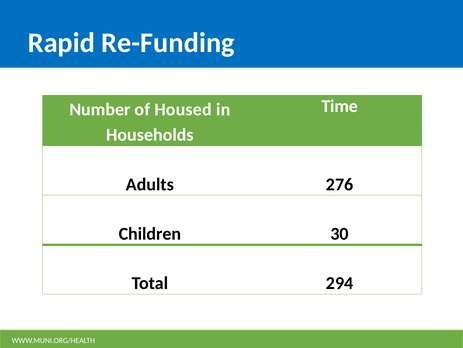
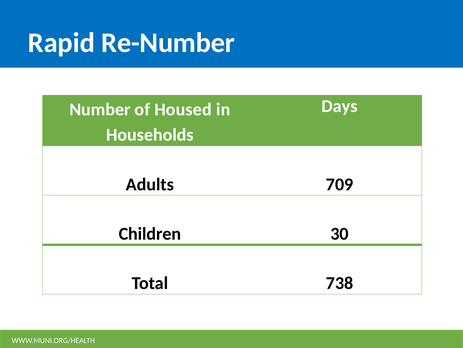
Re-Funding: Re-Funding -> Re-Number
Time: Time -> Days
276: 276 -> 709
294: 294 -> 738
